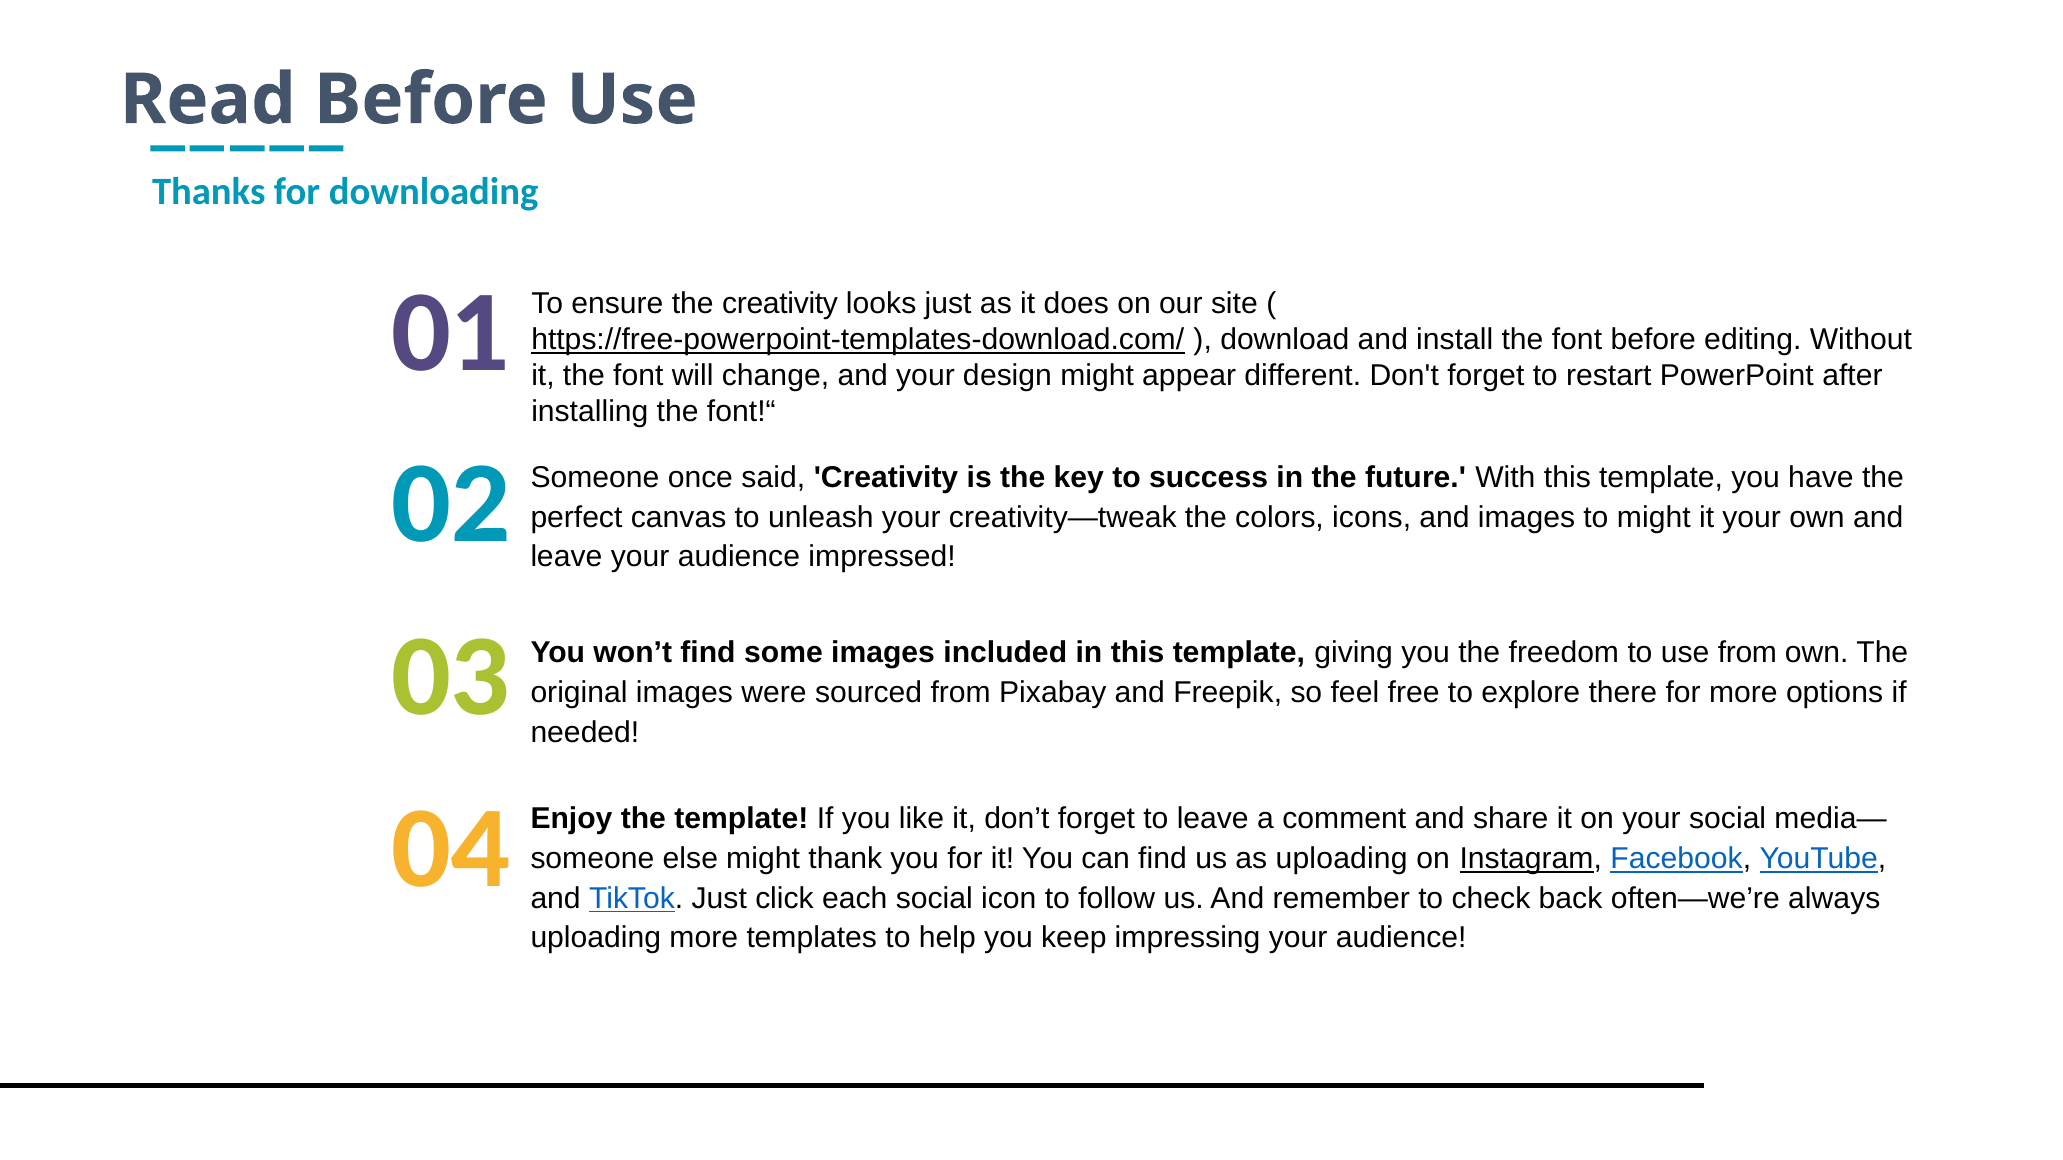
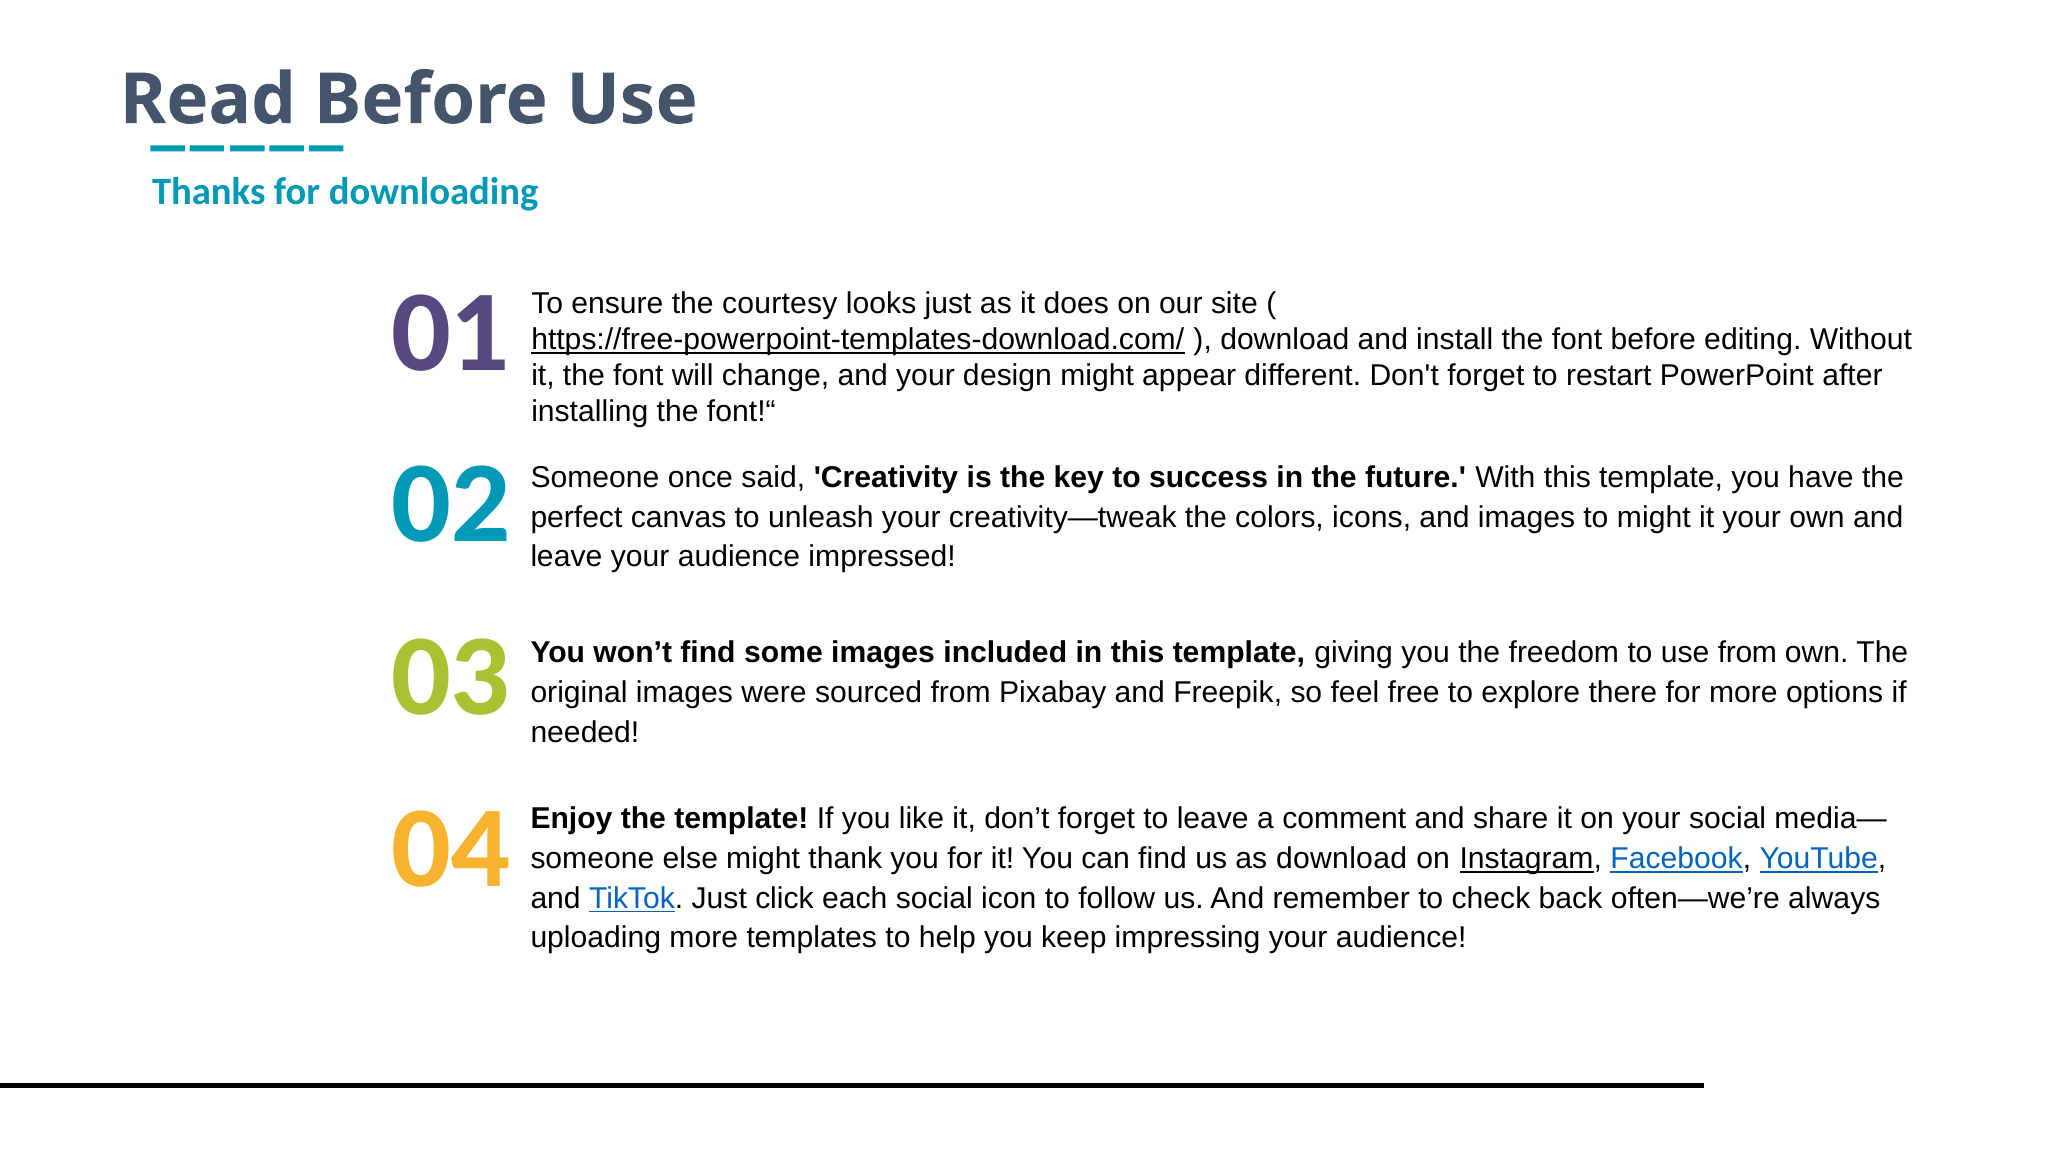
the creativity: creativity -> courtesy
as uploading: uploading -> download
